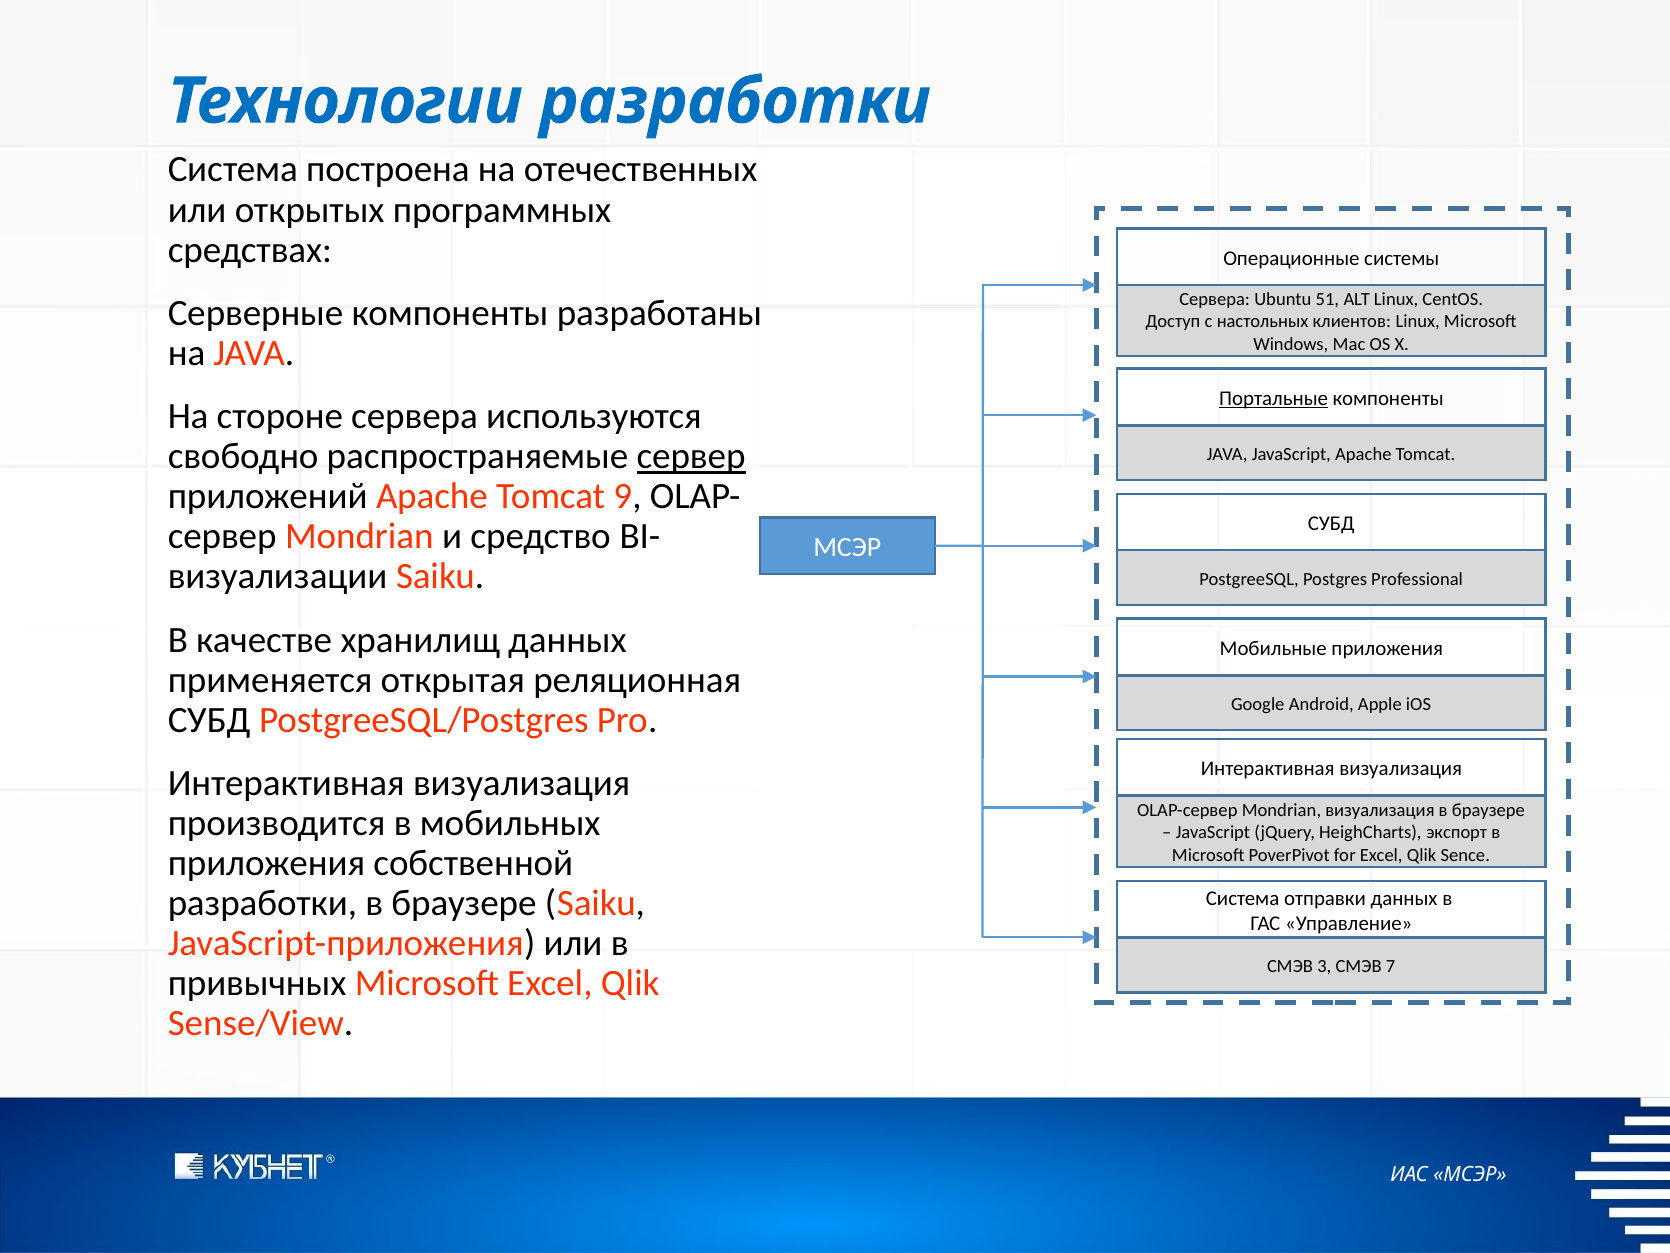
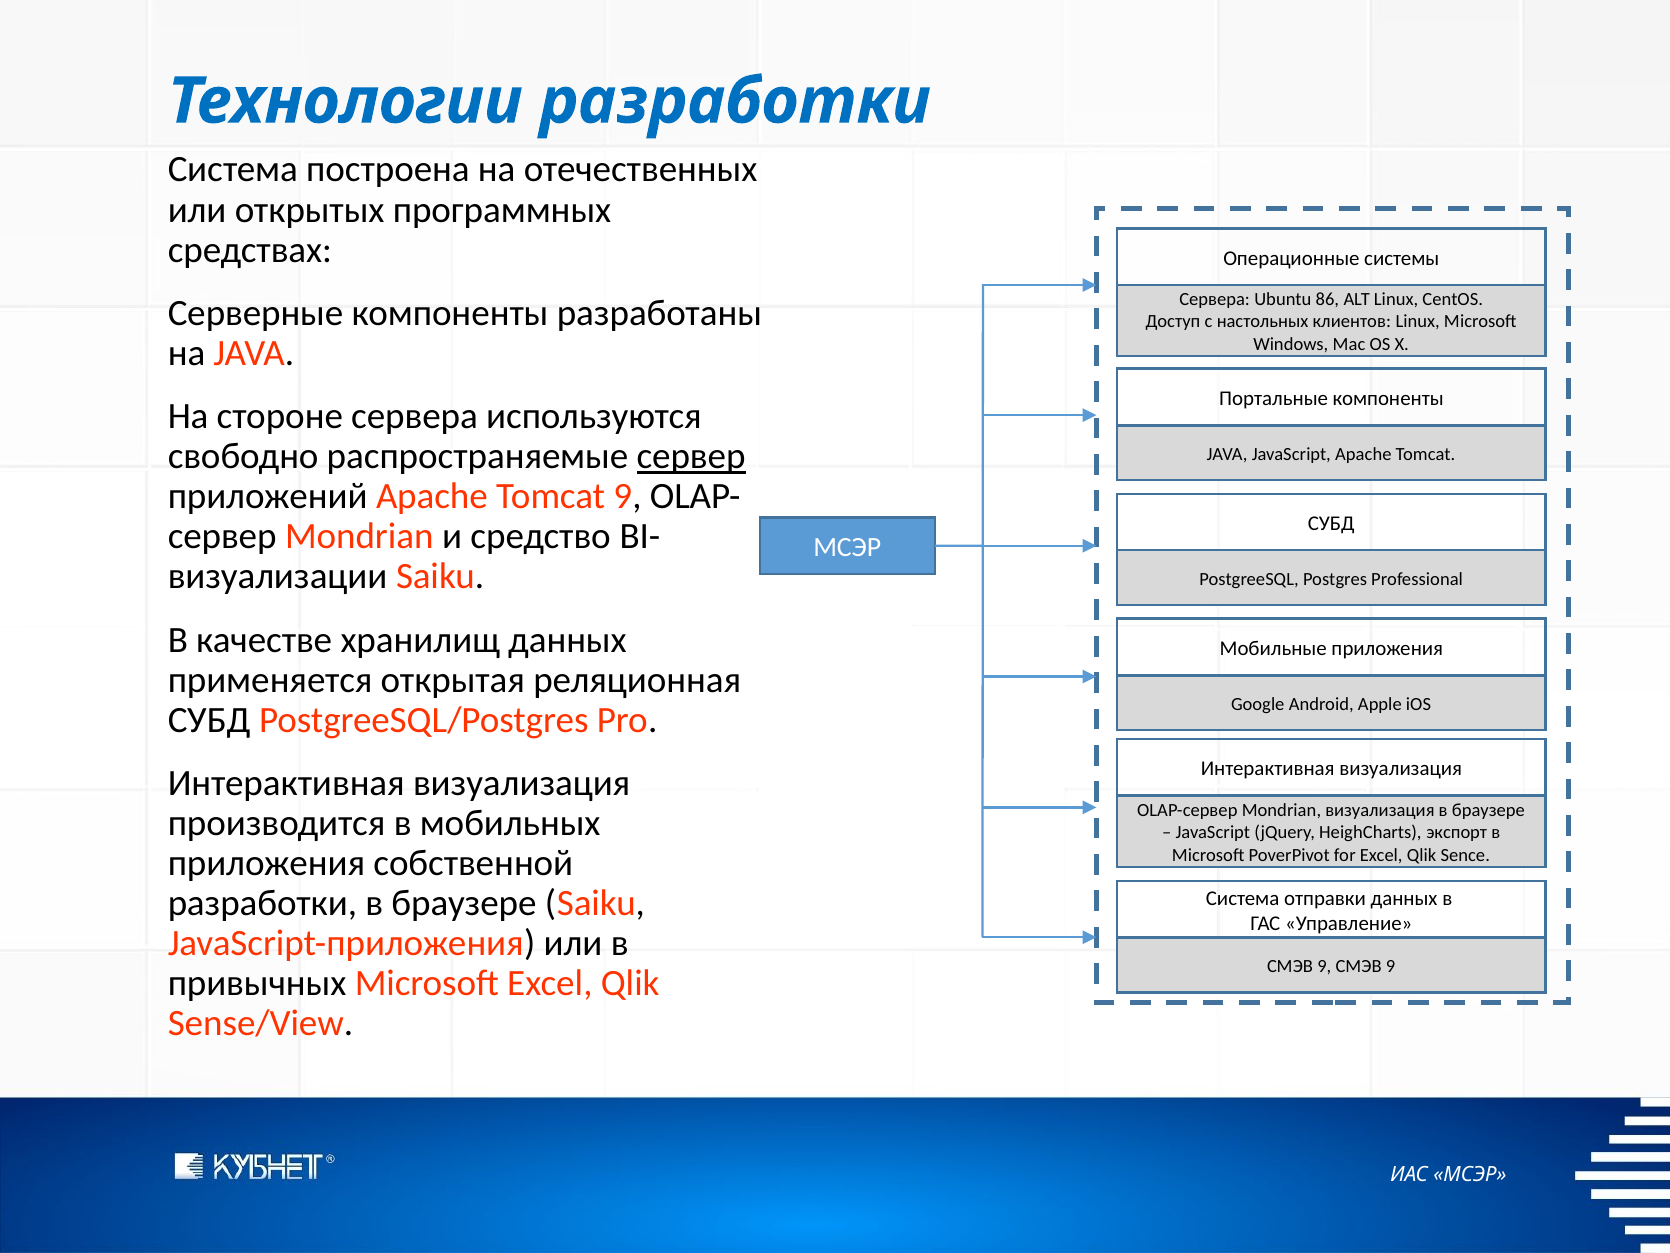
51: 51 -> 86
Портальные underline: present -> none
3 at (1324, 966): 3 -> 9
7 at (1391, 966): 7 -> 9
